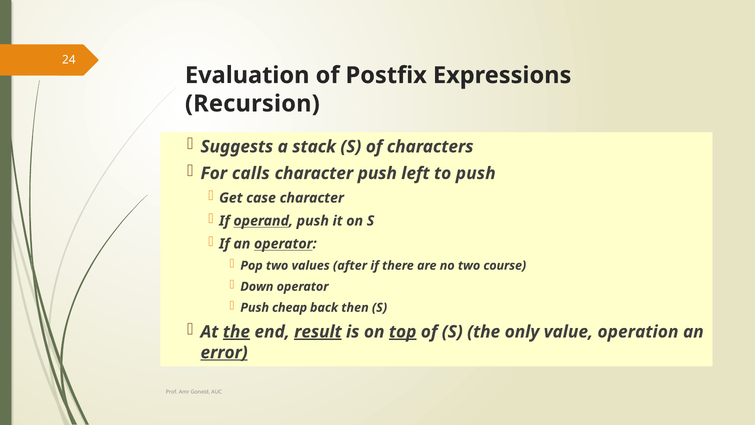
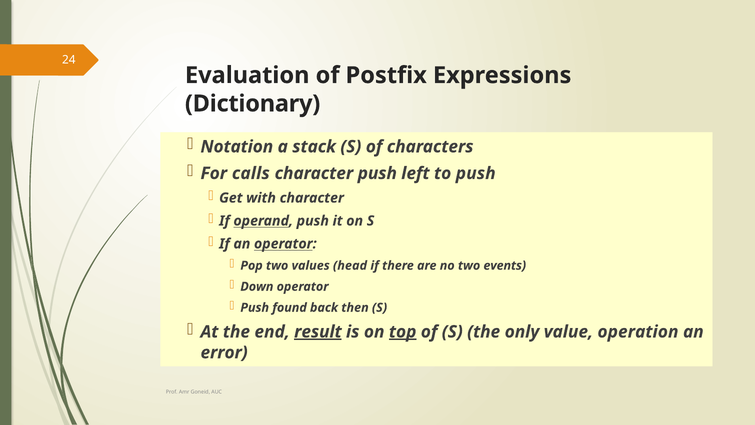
Recursion: Recursion -> Dictionary
Suggests: Suggests -> Notation
case: case -> with
after: after -> head
course: course -> events
cheap: cheap -> found
the at (236, 332) underline: present -> none
error underline: present -> none
